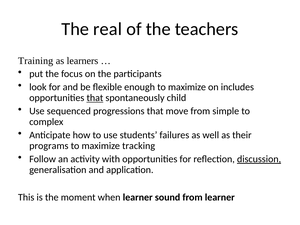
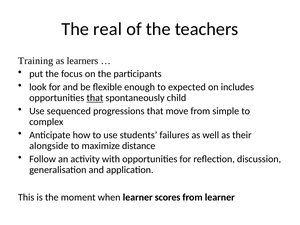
enough to maximize: maximize -> expected
programs: programs -> alongside
tracking: tracking -> distance
discussion underline: present -> none
sound: sound -> scores
